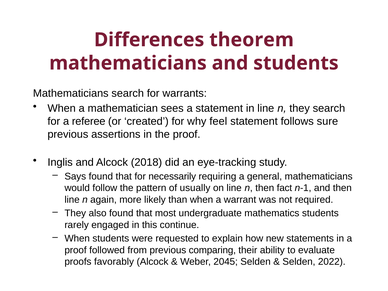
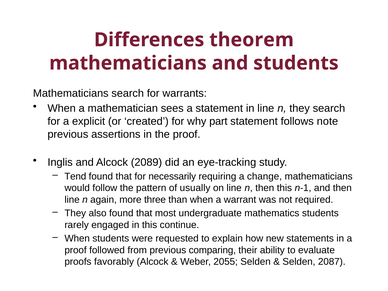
referee: referee -> explicit
feel: feel -> part
sure: sure -> note
2018: 2018 -> 2089
Says: Says -> Tend
general: general -> change
then fact: fact -> this
likely: likely -> three
2045: 2045 -> 2055
2022: 2022 -> 2087
